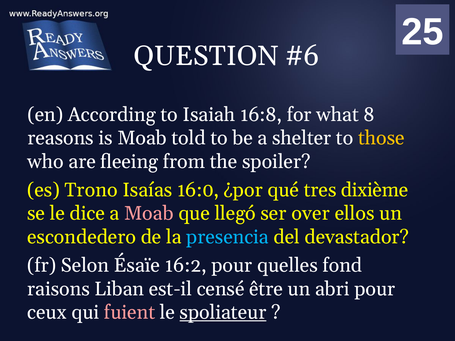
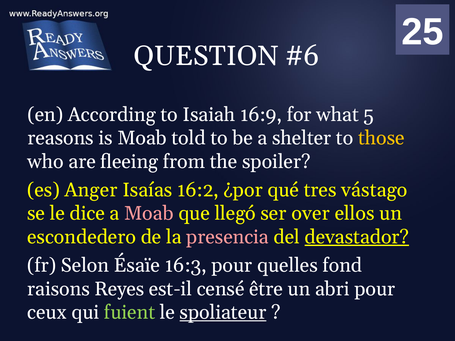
16:8: 16:8 -> 16:9
8: 8 -> 5
Trono: Trono -> Anger
16:0: 16:0 -> 16:2
dixième: dixième -> vástago
presencia colour: light blue -> pink
devastador underline: none -> present
16:2: 16:2 -> 16:3
Liban: Liban -> Reyes
fuient colour: pink -> light green
